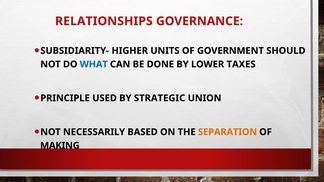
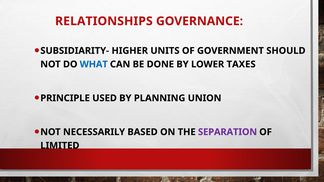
STRATEGIC: STRATEGIC -> PLANNING
SEPARATION colour: orange -> purple
MAKING: MAKING -> LIMITED
